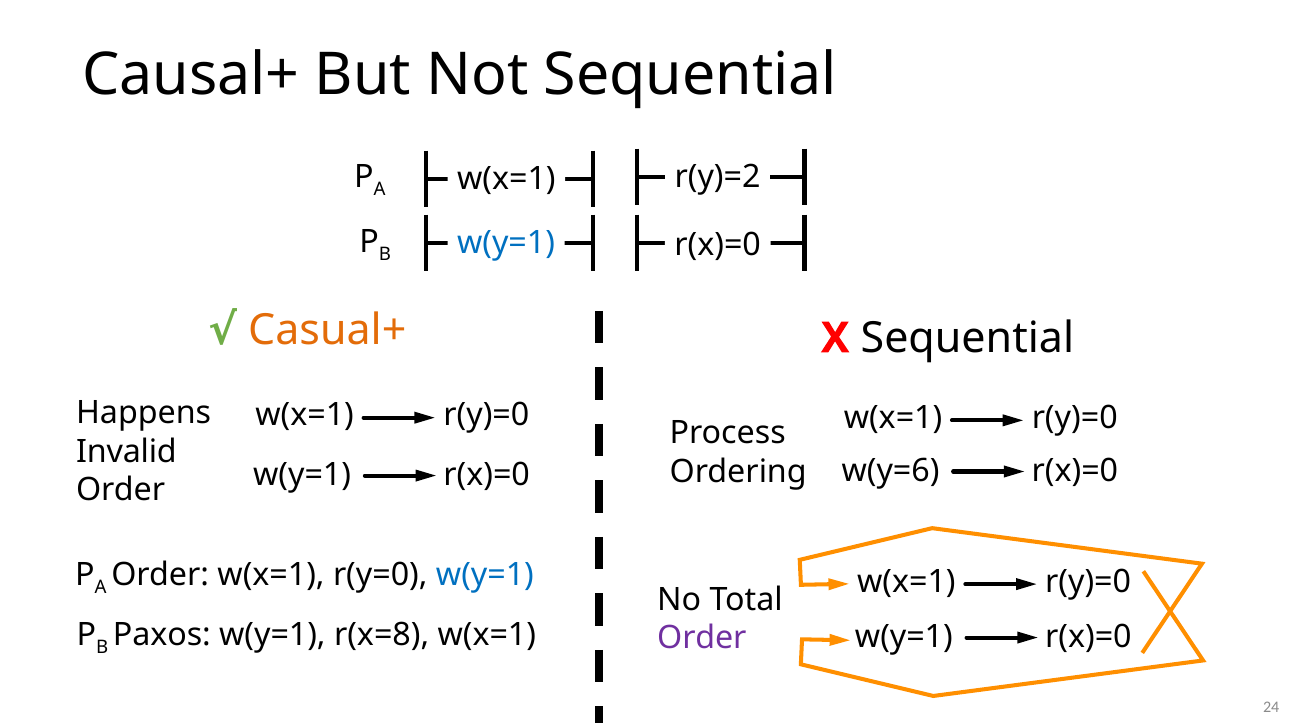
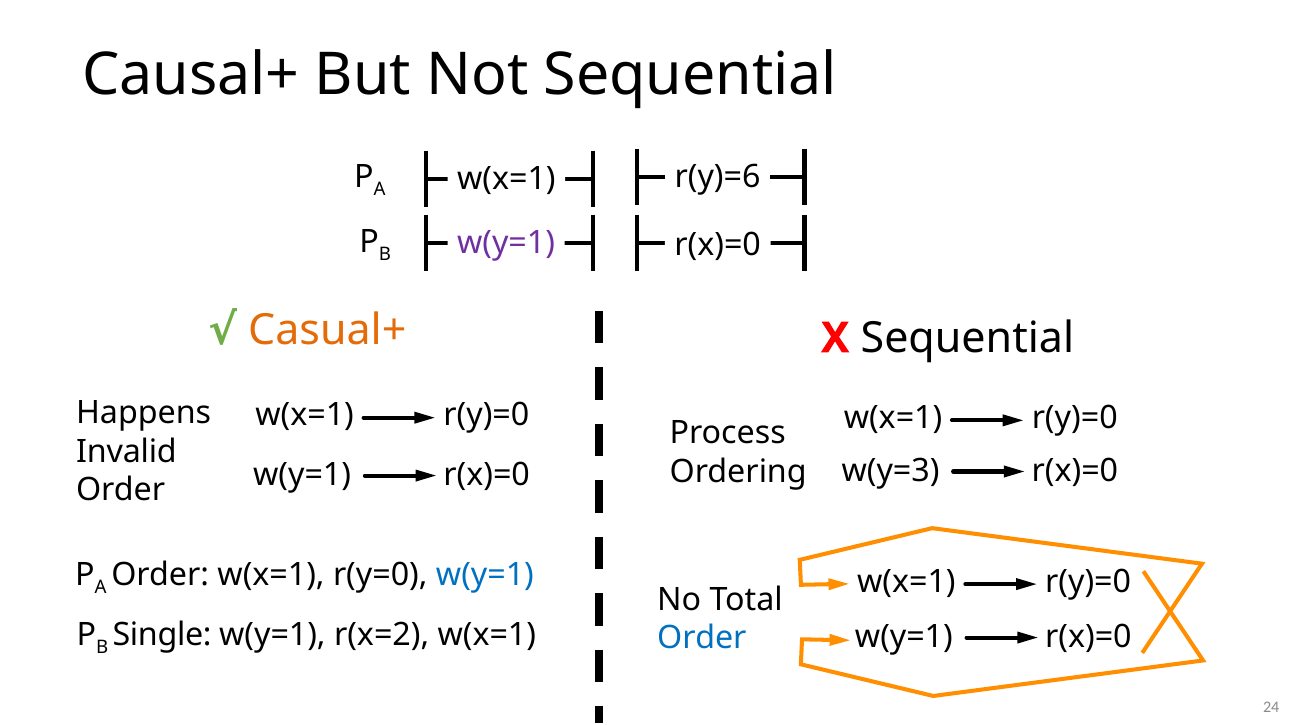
r(y)=2: r(y)=2 -> r(y)=6
w(y=1 at (506, 243) colour: blue -> purple
w(y=6: w(y=6 -> w(y=3
Paxos: Paxos -> Single
r(x=8: r(x=8 -> r(x=2
Order at (702, 638) colour: purple -> blue
